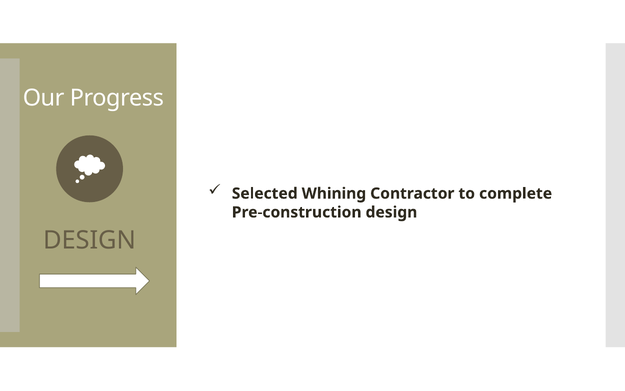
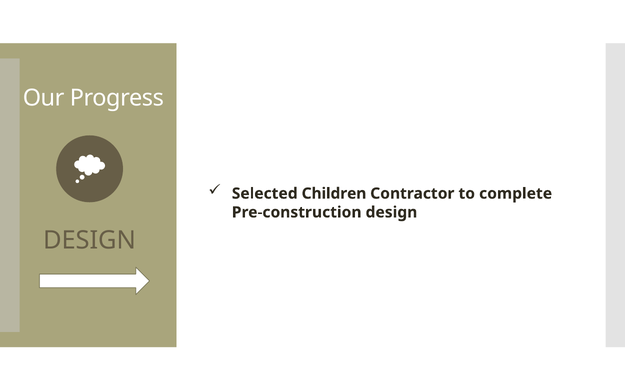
Whining: Whining -> Children
